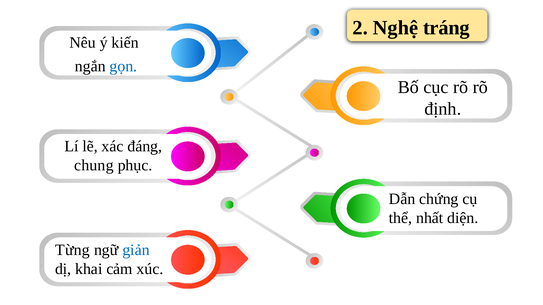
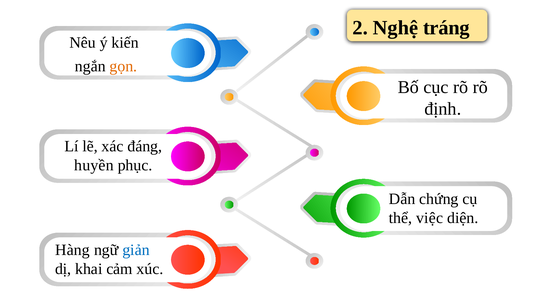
gọn colour: blue -> orange
chung: chung -> huyền
nhất: nhất -> việc
Từng: Từng -> Hàng
